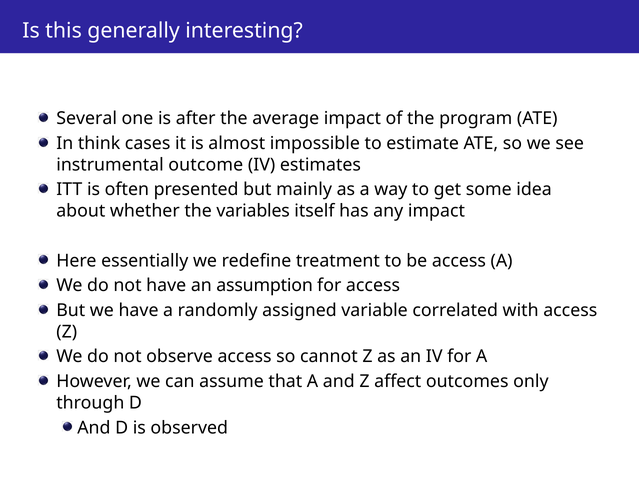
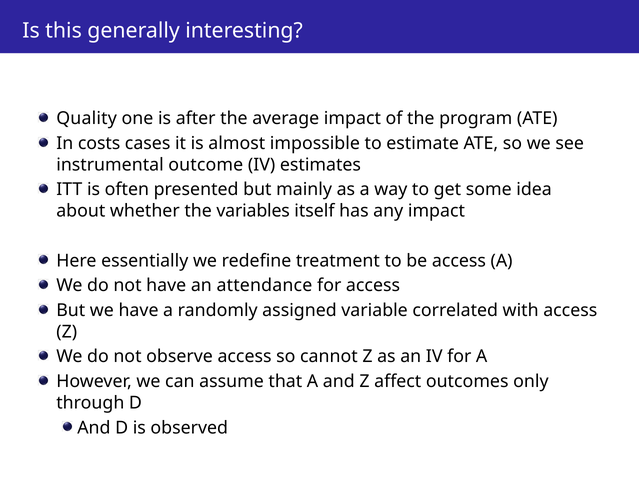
Several: Several -> Quality
think: think -> costs
assumption: assumption -> attendance
